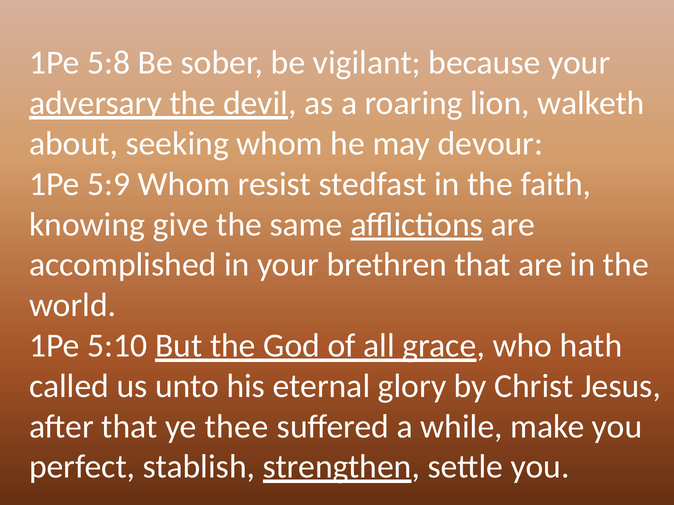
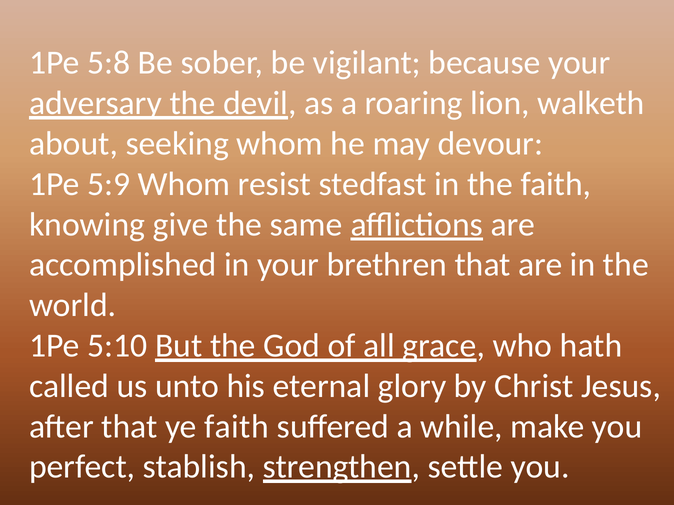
ye thee: thee -> faith
